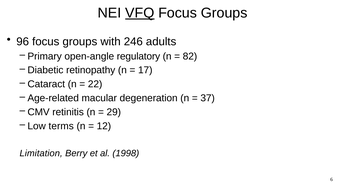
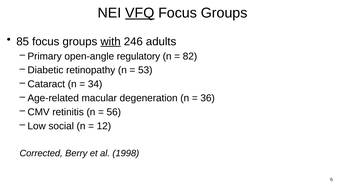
96: 96 -> 85
with underline: none -> present
17: 17 -> 53
22: 22 -> 34
37: 37 -> 36
29: 29 -> 56
terms: terms -> social
Limitation: Limitation -> Corrected
